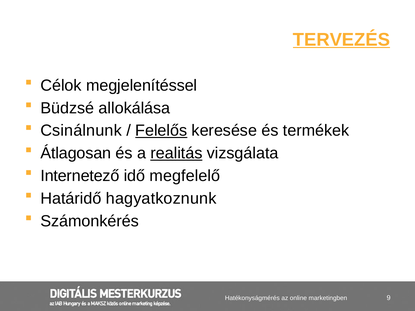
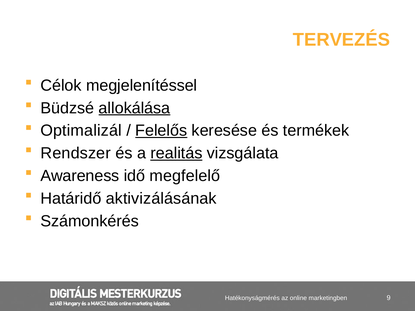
TERVEZÉS underline: present -> none
allokálása underline: none -> present
Csinálnunk: Csinálnunk -> Optimalizál
Átlagosan: Átlagosan -> Rendszer
Internetező: Internetező -> Awareness
hagyatkoznunk: hagyatkoznunk -> aktivizálásának
